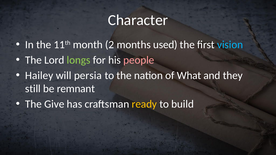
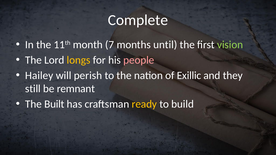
Character: Character -> Complete
2: 2 -> 7
used: used -> until
vision colour: light blue -> light green
longs colour: light green -> yellow
persia: persia -> perish
What: What -> Exillic
Give: Give -> Built
